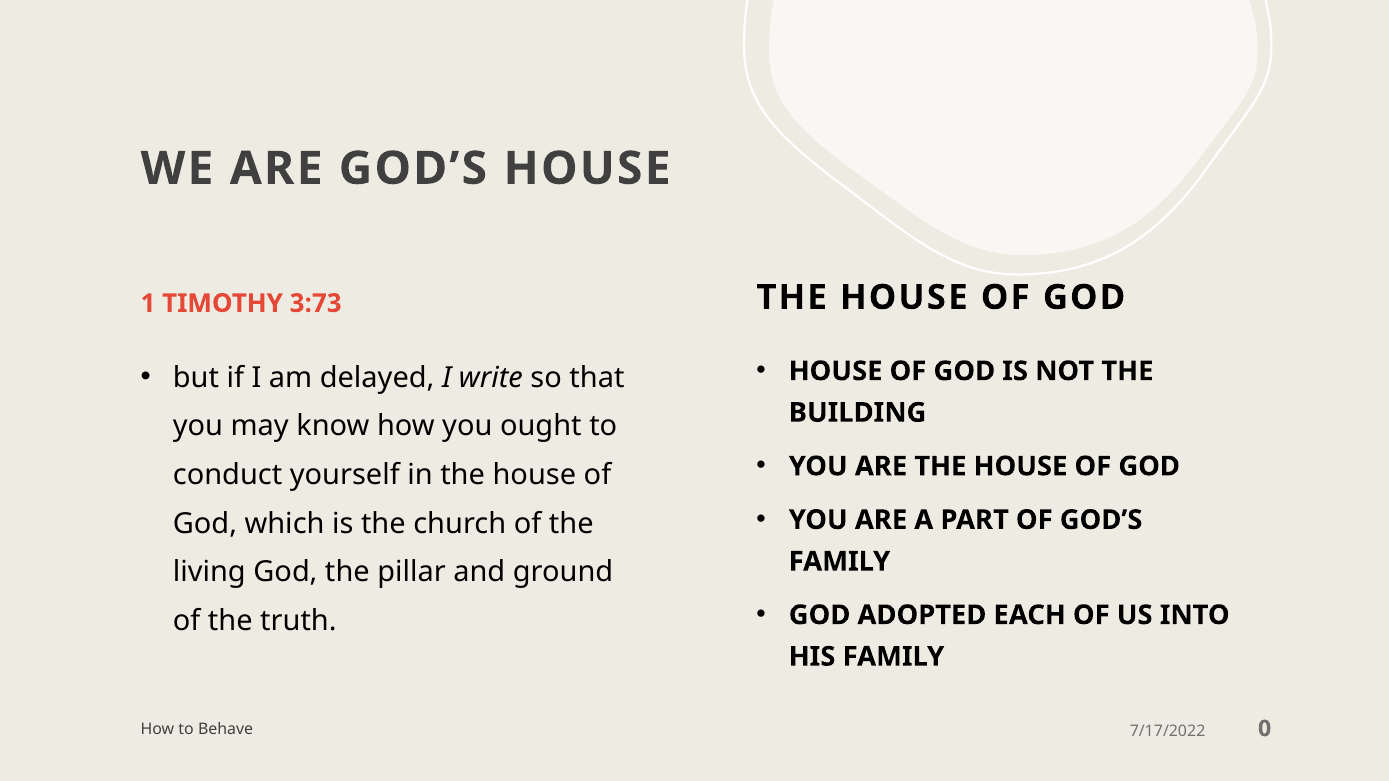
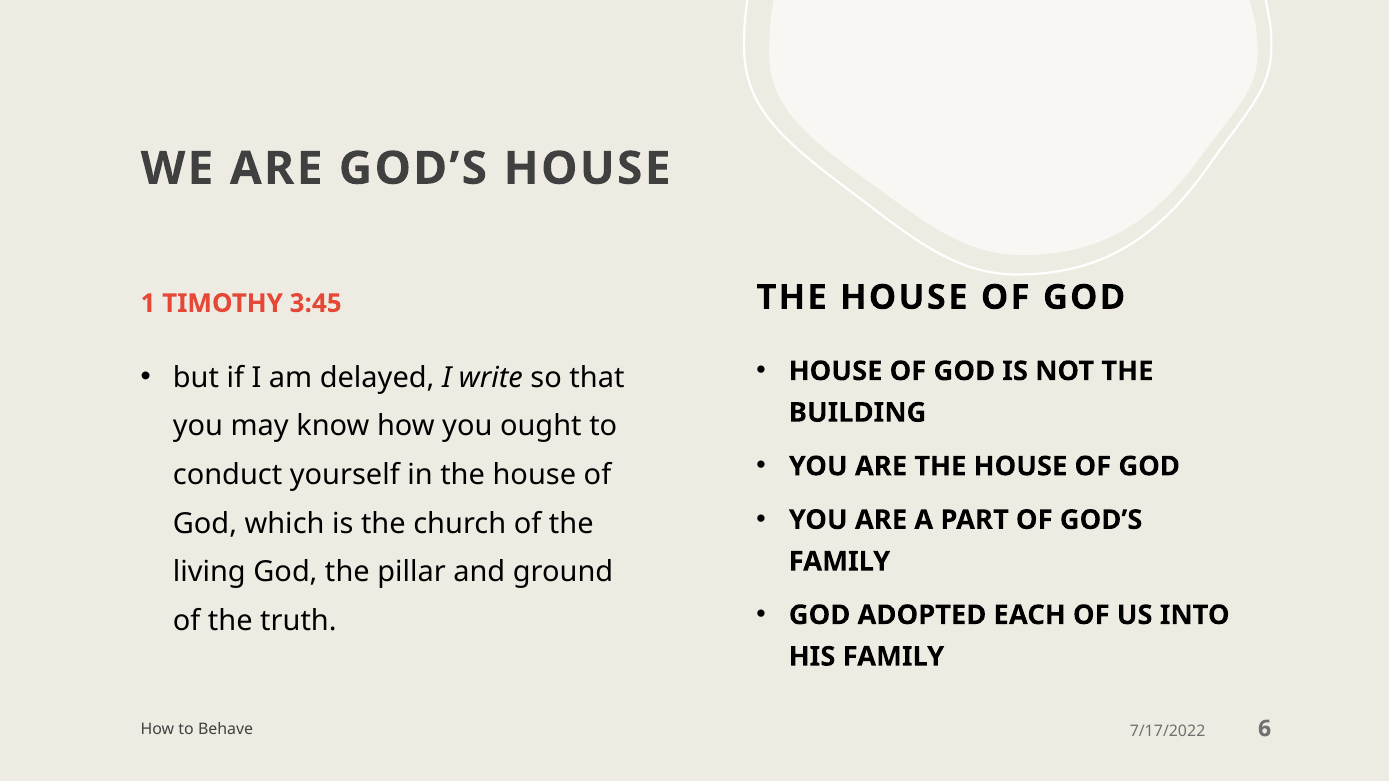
3:73: 3:73 -> 3:45
0: 0 -> 6
